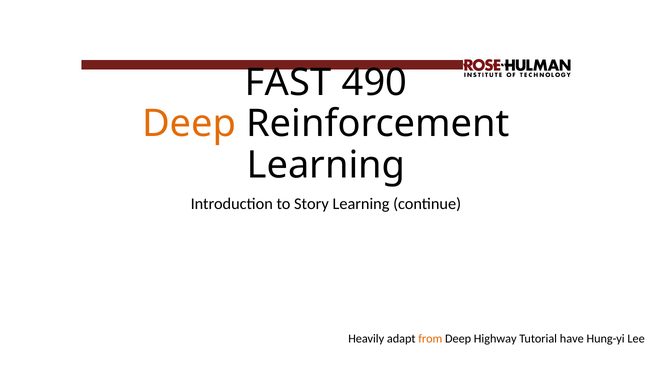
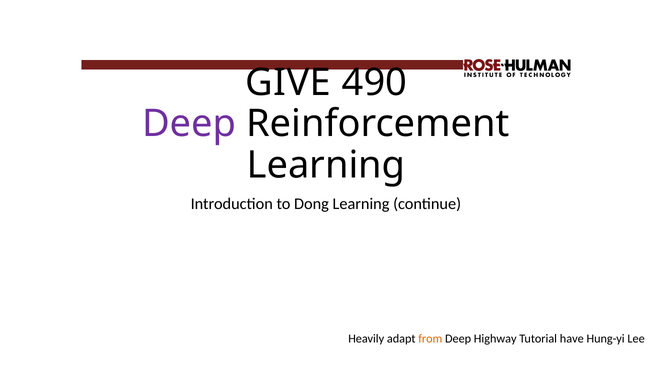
FAST: FAST -> GIVE
Deep at (189, 124) colour: orange -> purple
Story: Story -> Dong
